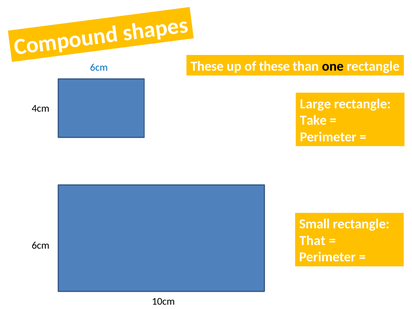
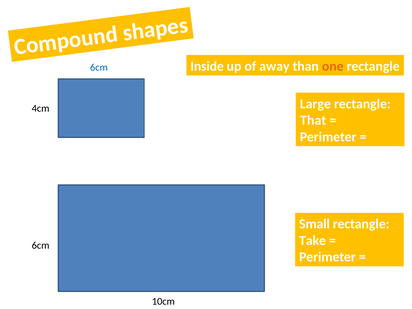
These at (207, 66): These -> Inside
of these: these -> away
one colour: black -> orange
Take: Take -> That
That: That -> Take
